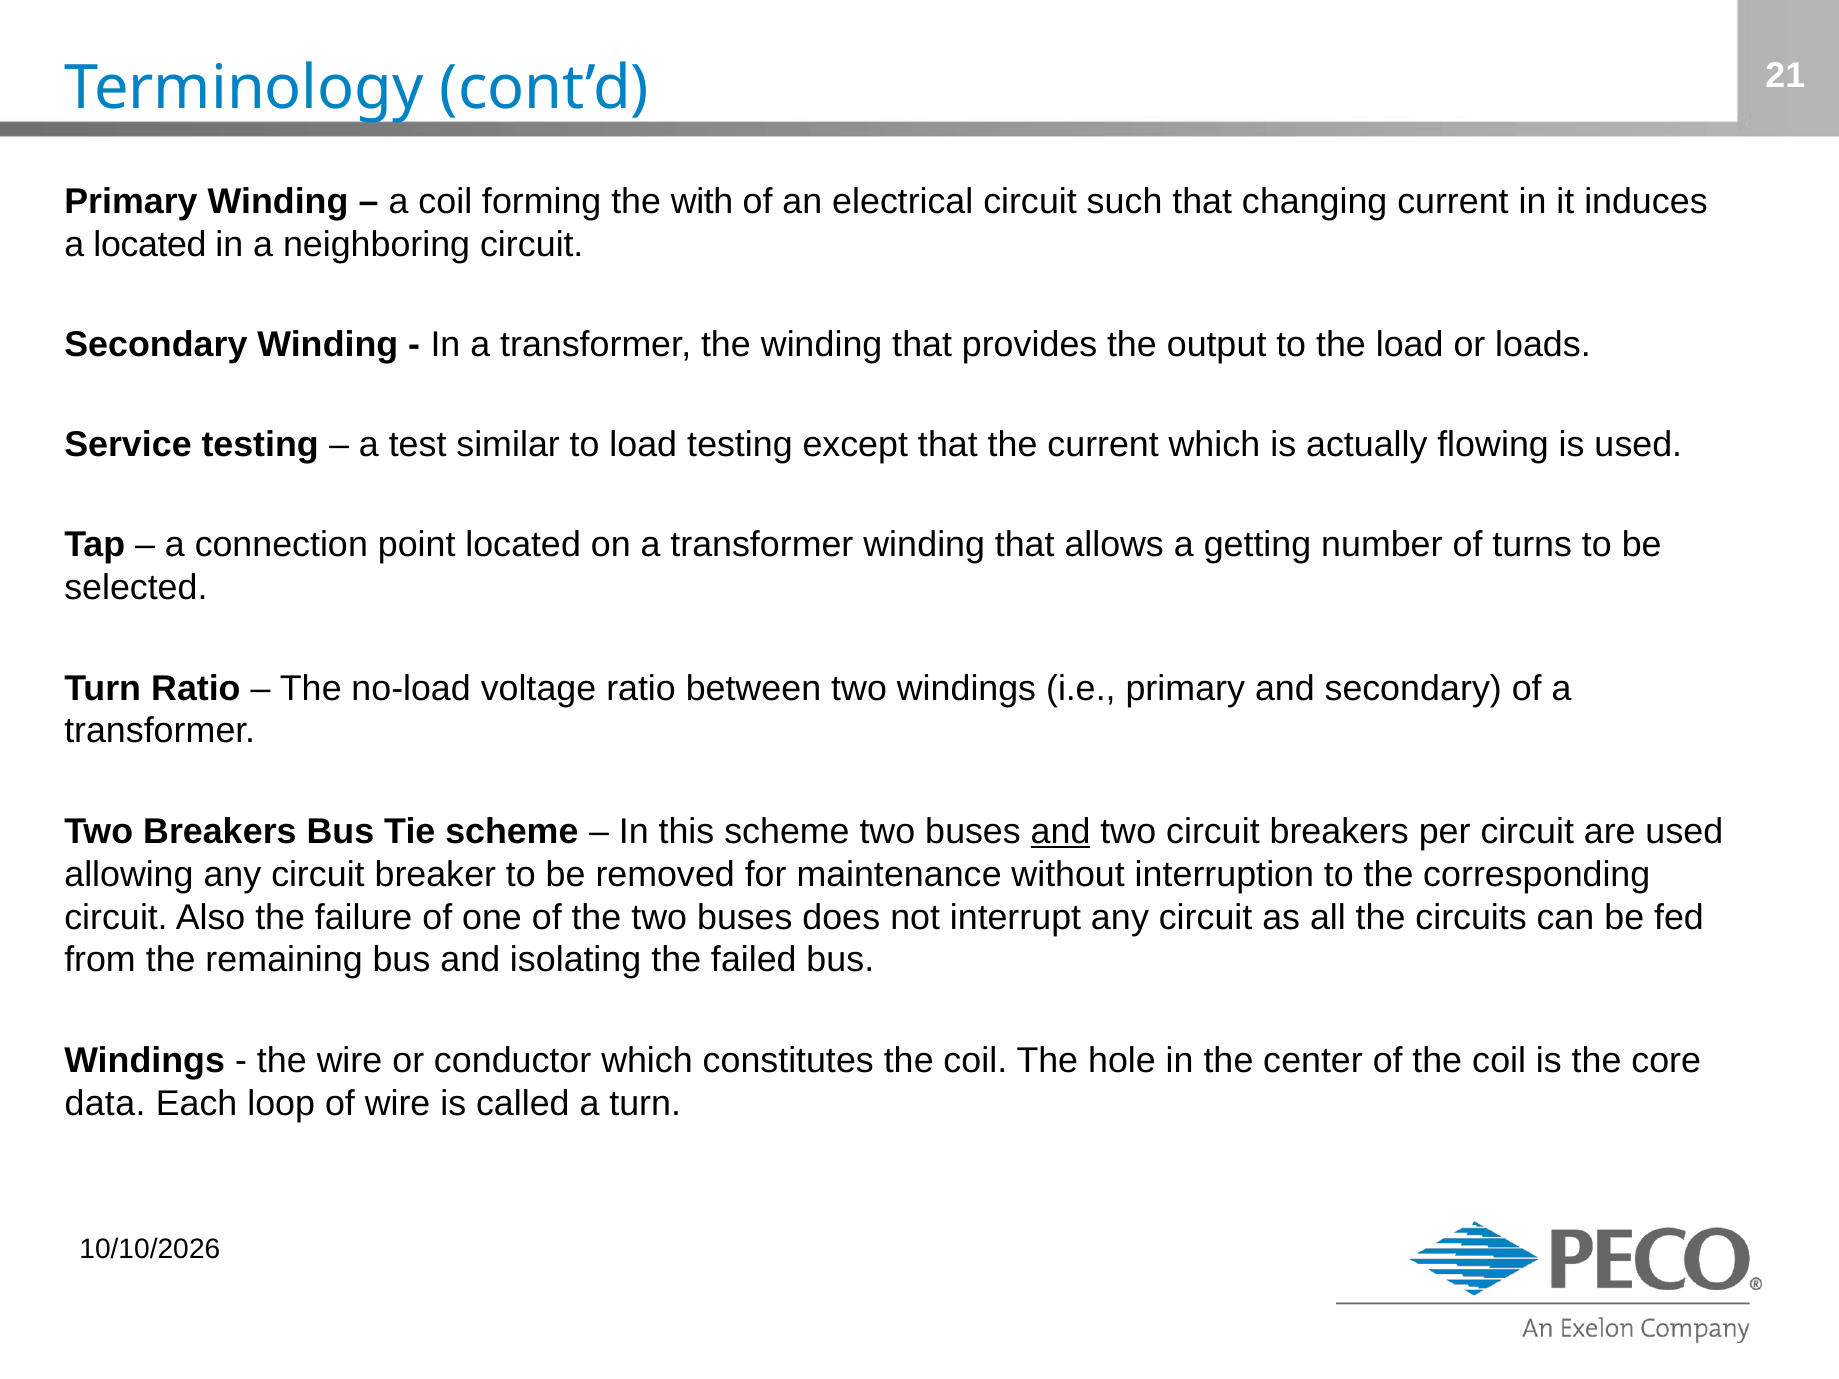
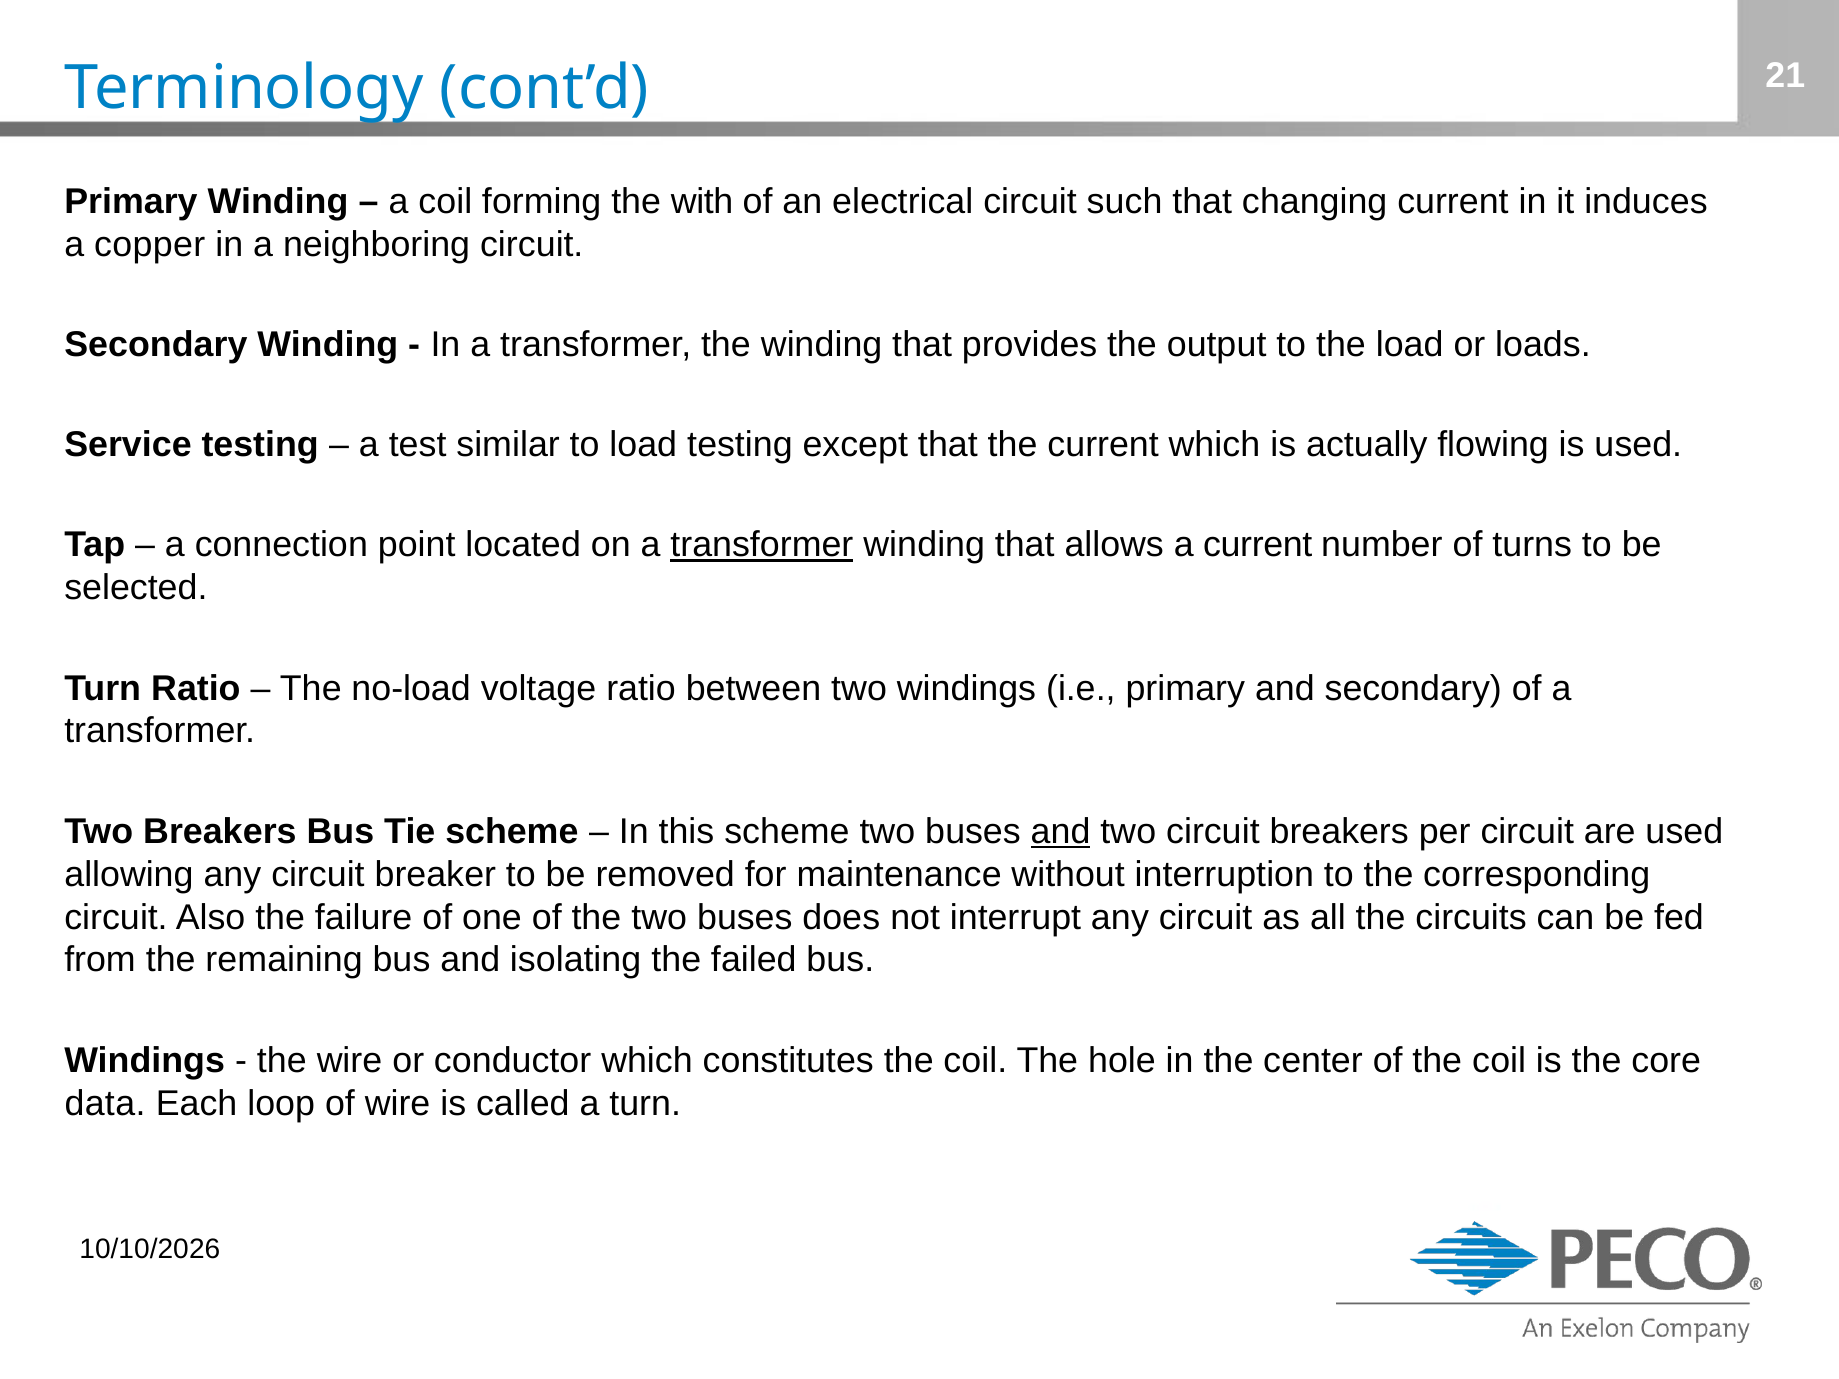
a located: located -> copper
transformer at (762, 545) underline: none -> present
a getting: getting -> current
